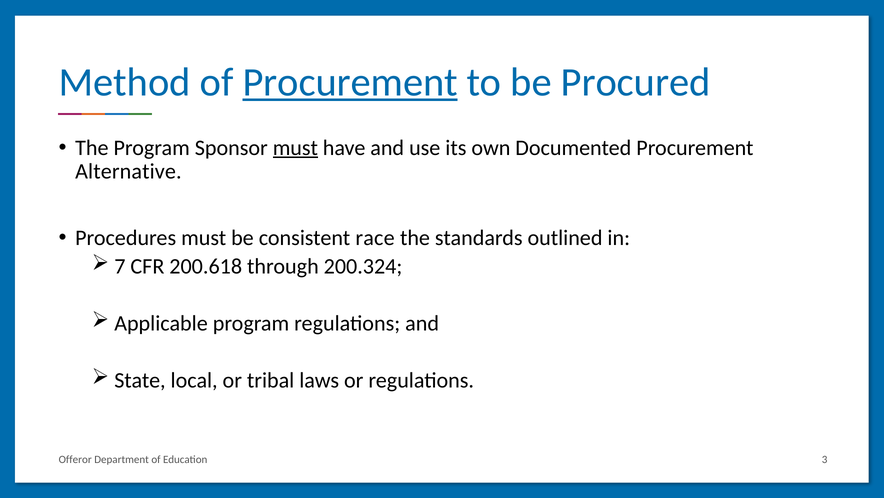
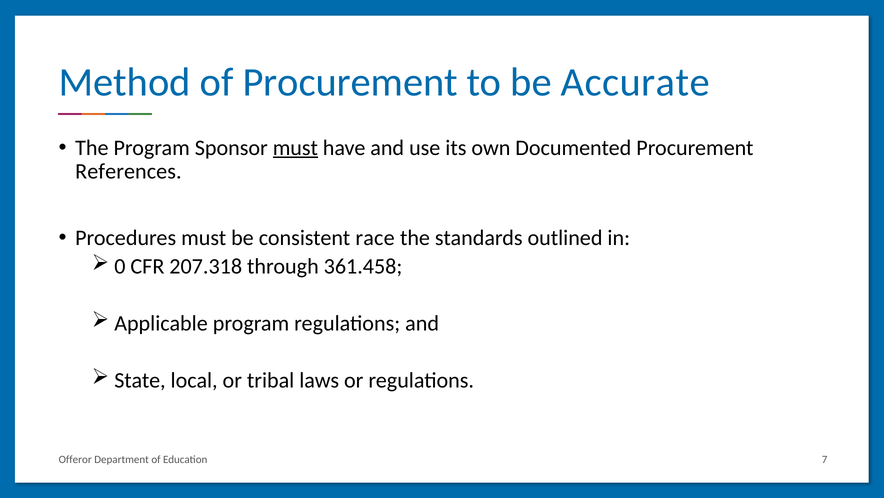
Procurement at (350, 82) underline: present -> none
Procured: Procured -> Accurate
Alternative: Alternative -> References
7: 7 -> 0
200.618: 200.618 -> 207.318
200.324: 200.324 -> 361.458
3: 3 -> 7
